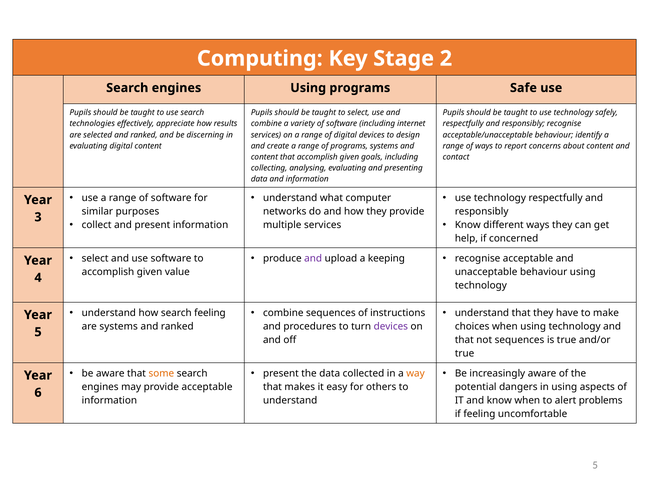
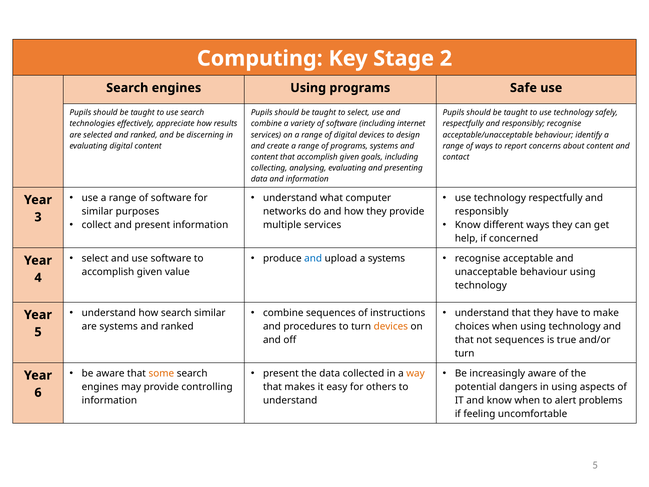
and at (313, 258) colour: purple -> blue
a keeping: keeping -> systems
search feeling: feeling -> similar
devices at (391, 326) colour: purple -> orange
true at (465, 353): true -> turn
provide acceptable: acceptable -> controlling
